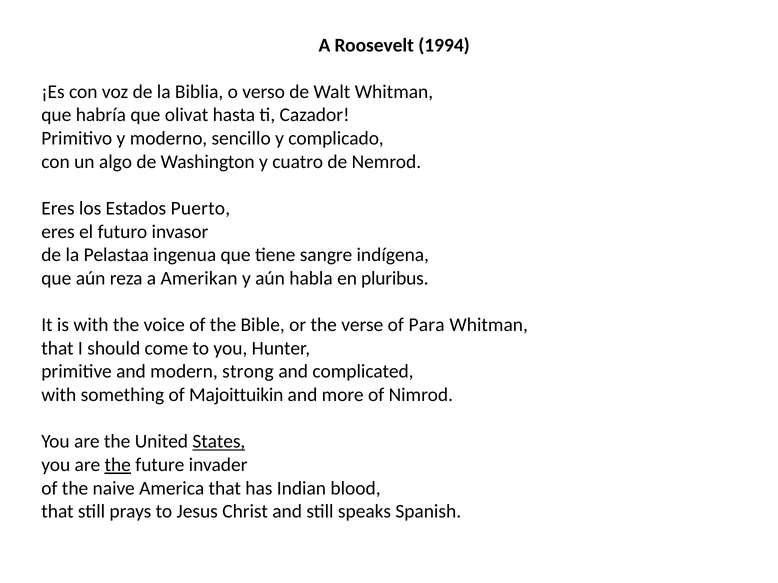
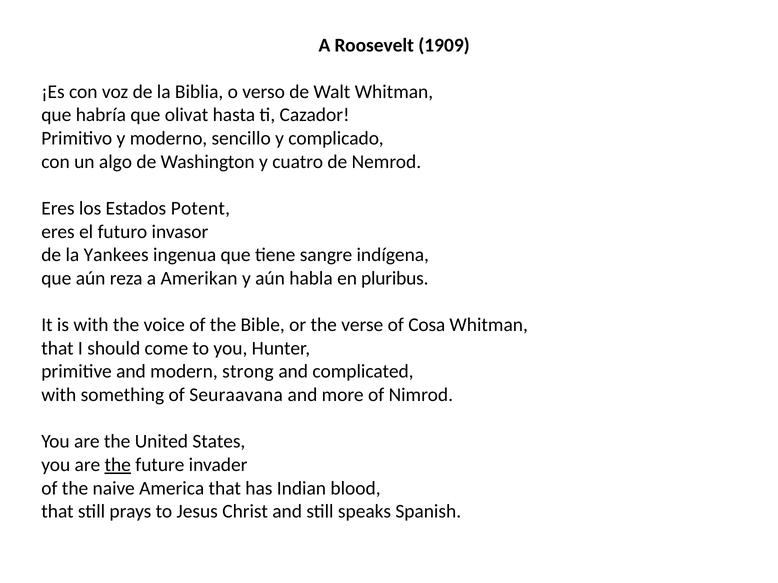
1994: 1994 -> 1909
Puerto: Puerto -> Potent
Pelastaa: Pelastaa -> Yankees
Para: Para -> Cosa
Majoittuikin: Majoittuikin -> Seuraavana
States underline: present -> none
